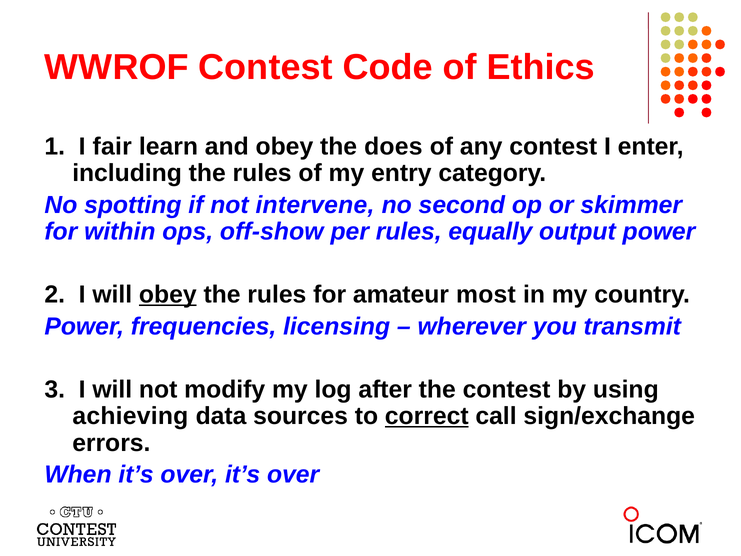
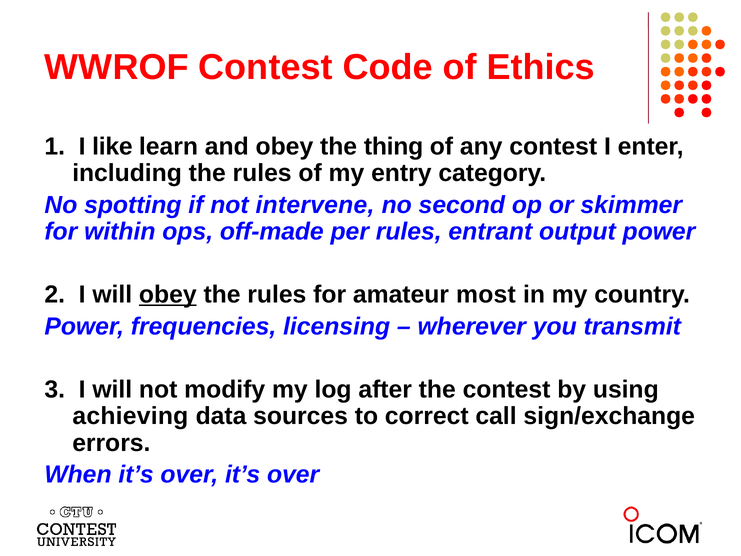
fair: fair -> like
does: does -> thing
off-show: off-show -> off-made
equally: equally -> entrant
correct underline: present -> none
